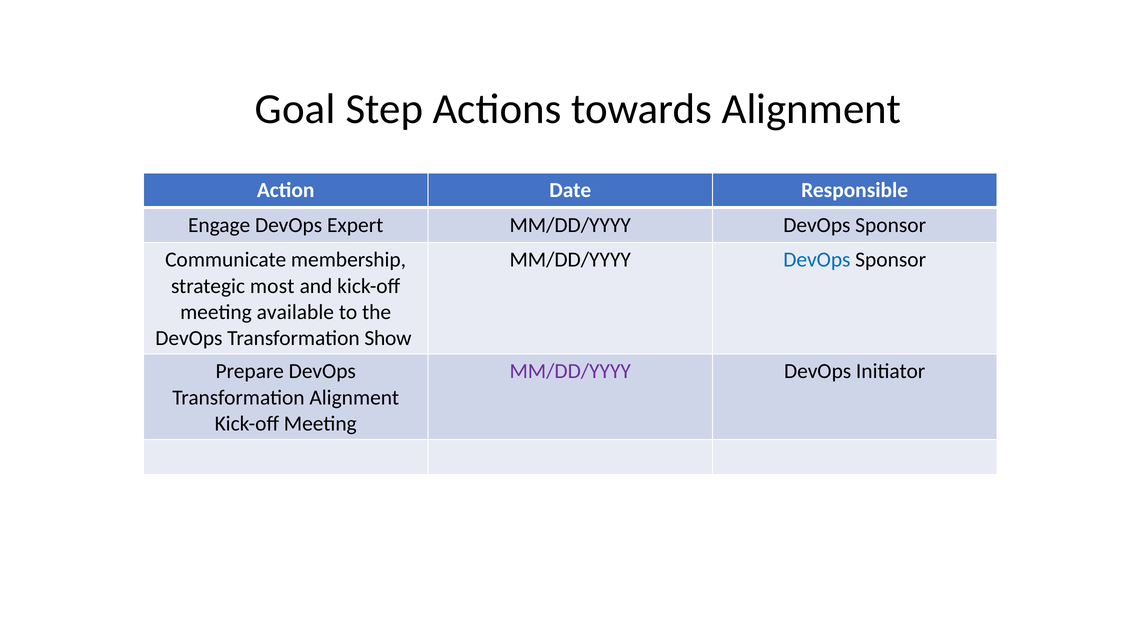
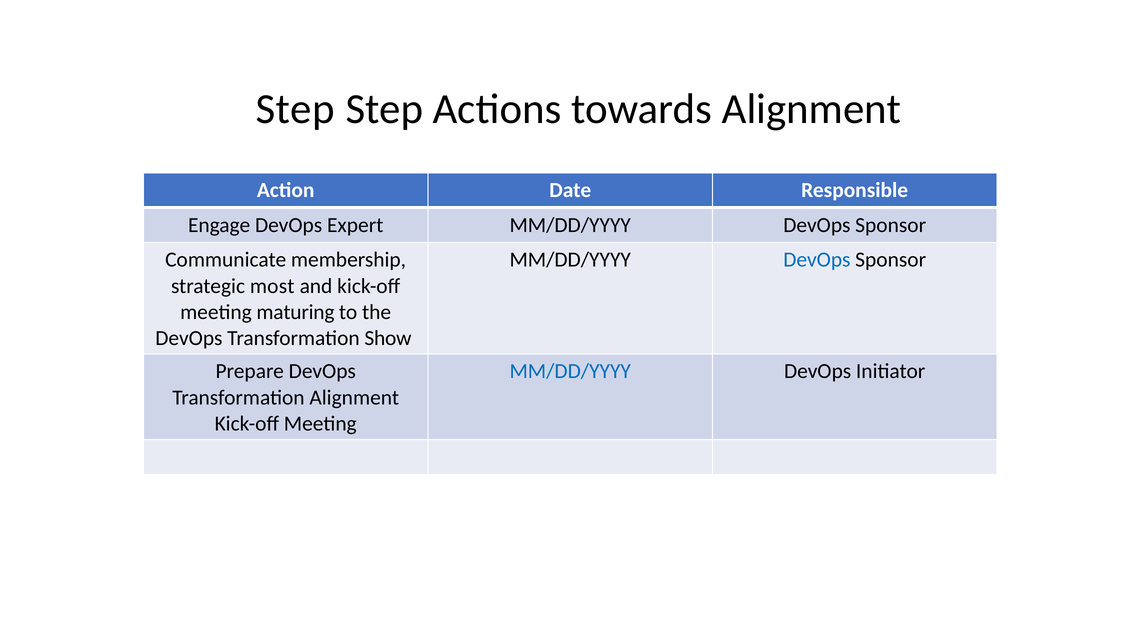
Goal at (295, 109): Goal -> Step
available: available -> maturing
MM/DD/YYYY at (570, 372) colour: purple -> blue
